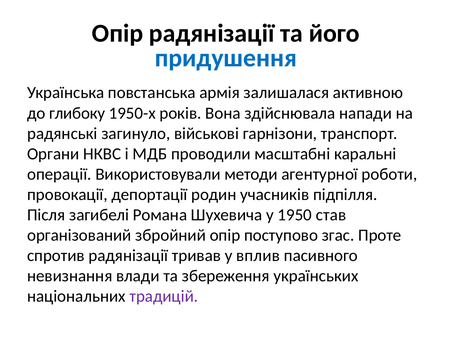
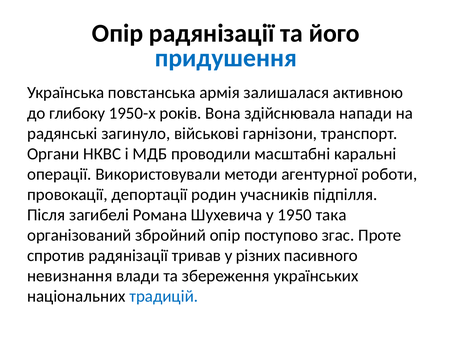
став: став -> така
вплив: вплив -> різних
традицій colour: purple -> blue
